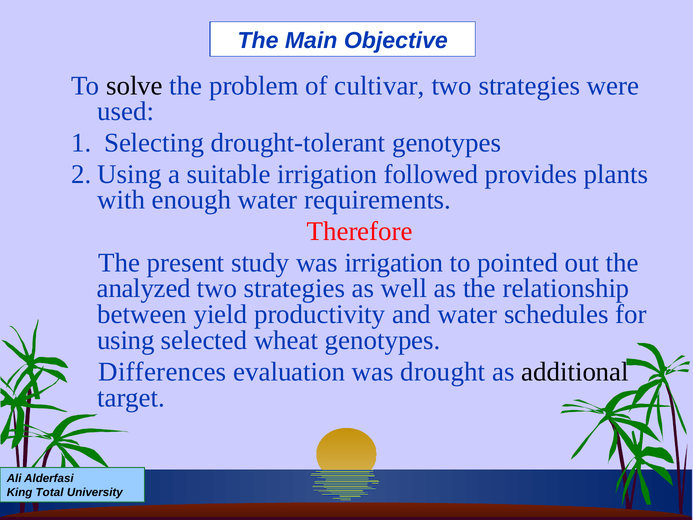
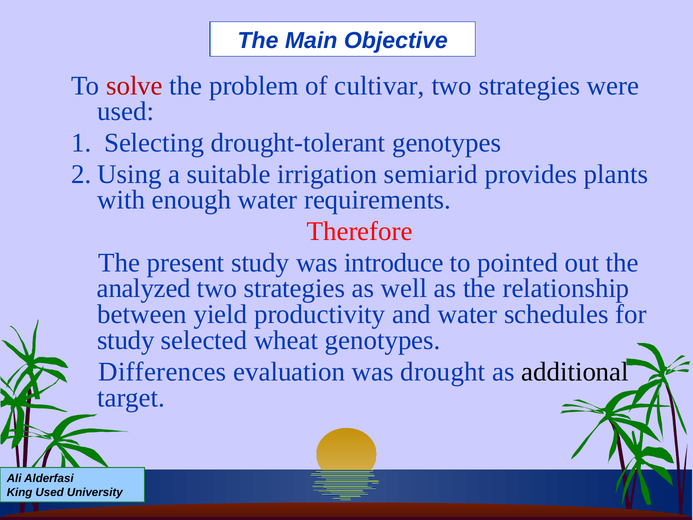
solve colour: black -> red
followed: followed -> semiarid
was irrigation: irrigation -> introduce
using at (126, 340): using -> study
King Total: Total -> Used
